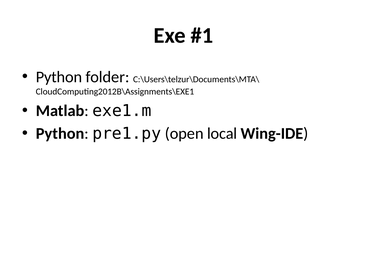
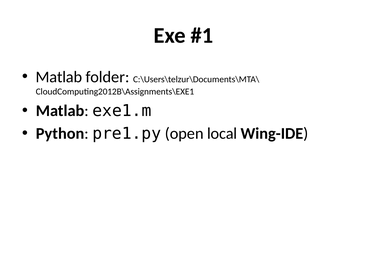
Python at (59, 77): Python -> Matlab
